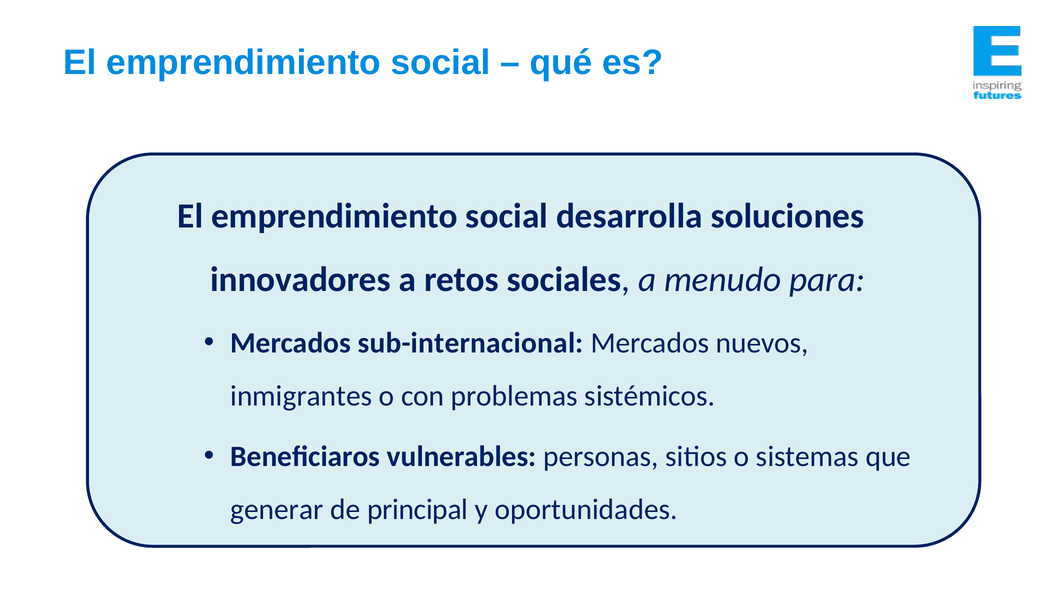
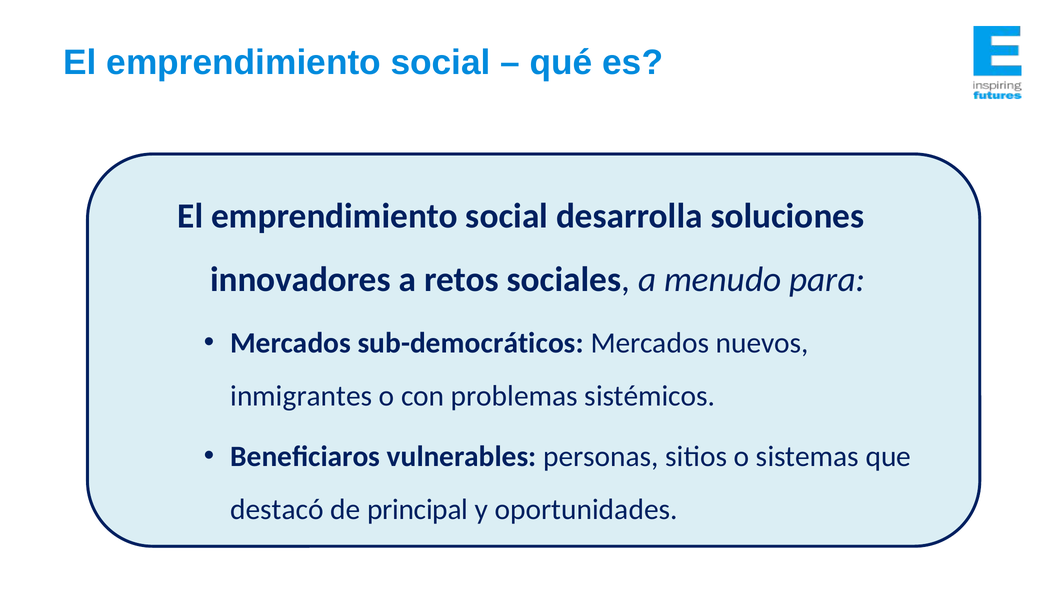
sub-internacional: sub-internacional -> sub-democráticos
generar: generar -> destacó
